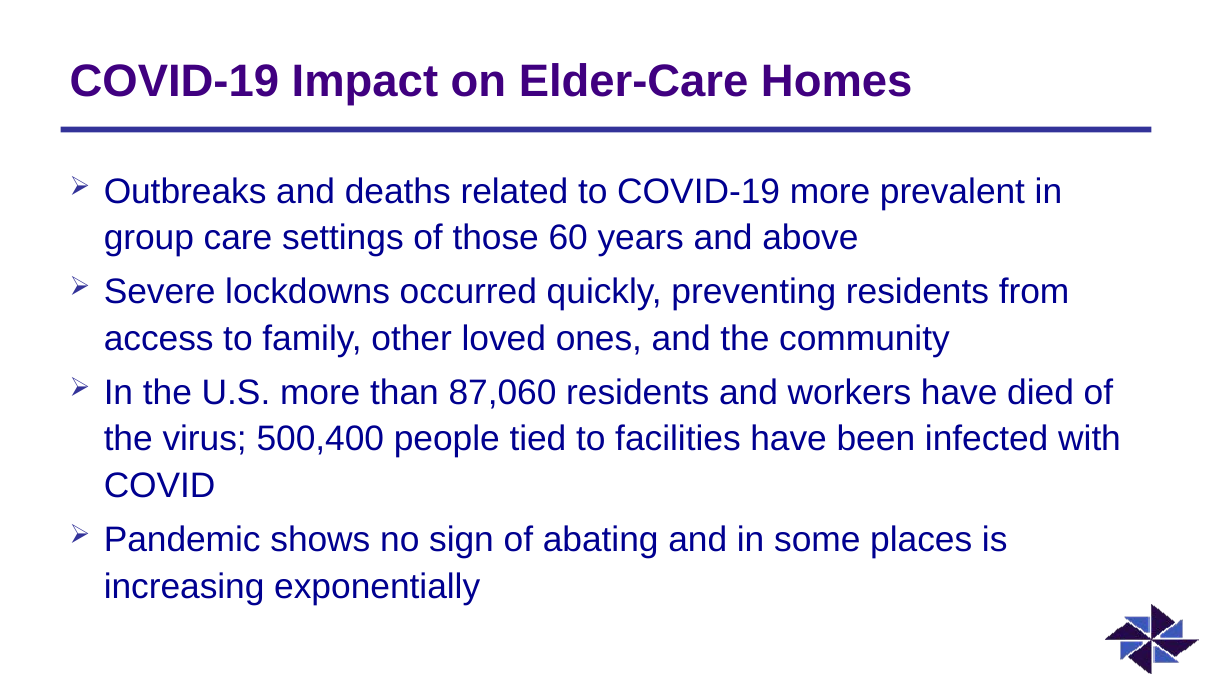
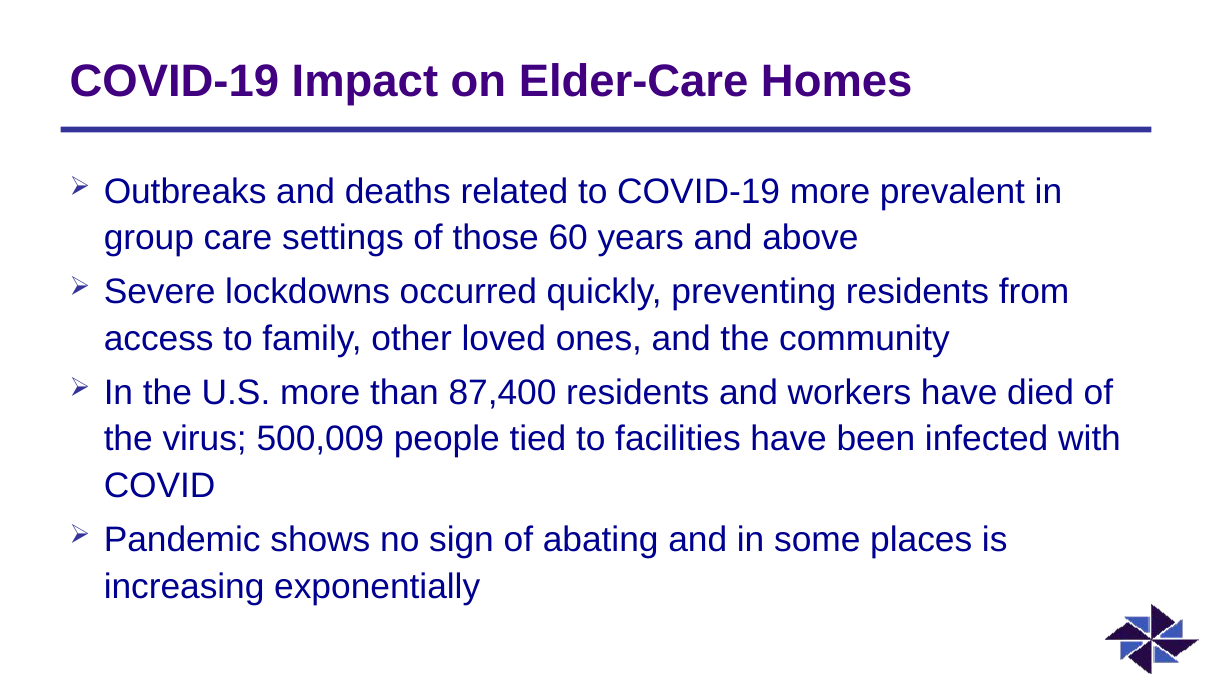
87,060: 87,060 -> 87,400
500,400: 500,400 -> 500,009
